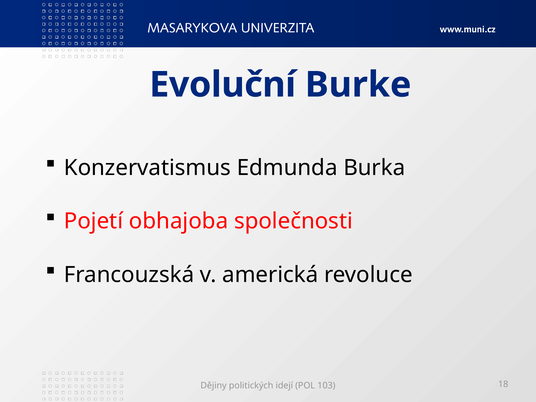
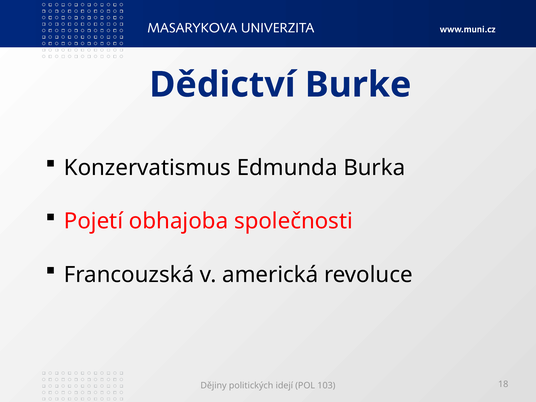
Evoluční: Evoluční -> Dědictví
